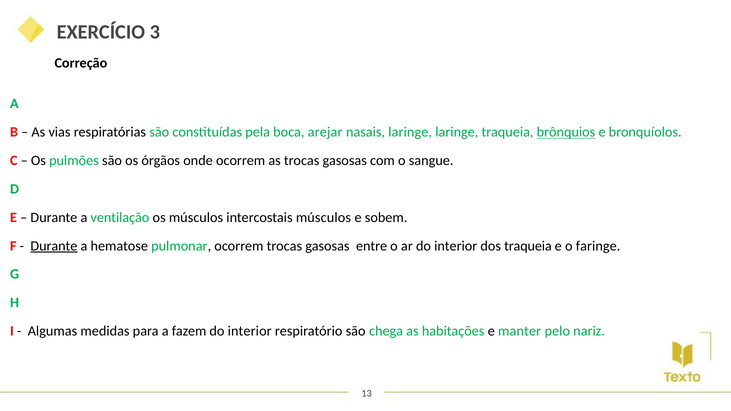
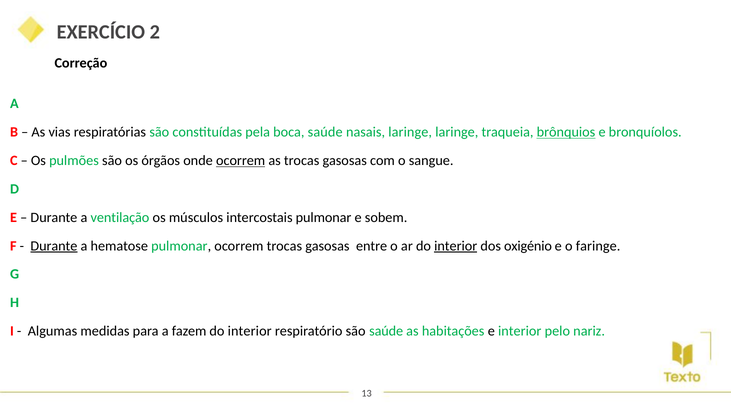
3: 3 -> 2
boca arejar: arejar -> saúde
ocorrem at (241, 161) underline: none -> present
intercostais músculos: músculos -> pulmonar
interior at (456, 246) underline: none -> present
dos traqueia: traqueia -> oxigénio
são chega: chega -> saúde
e manter: manter -> interior
